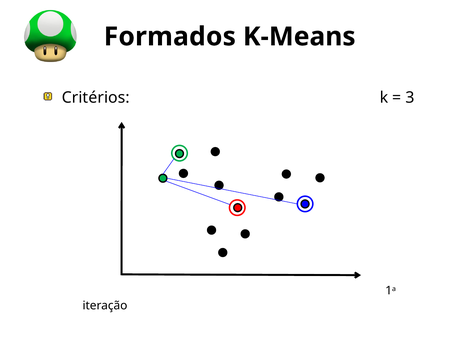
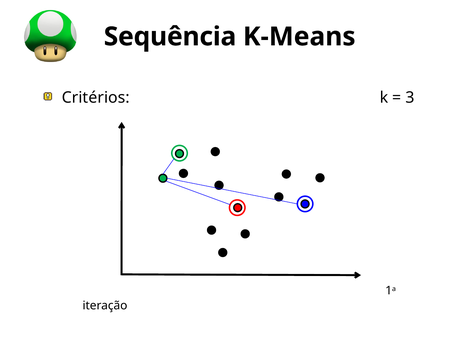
Formados: Formados -> Sequência
